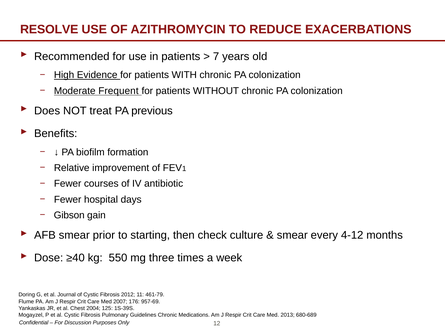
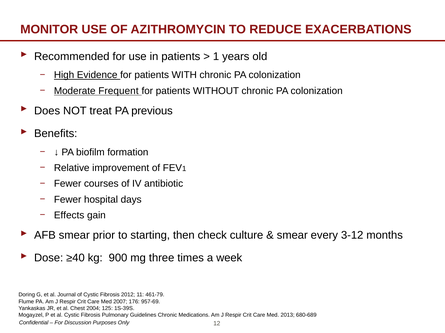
RESOLVE: RESOLVE -> MONITOR
7 at (216, 57): 7 -> 1
Gibson: Gibson -> Effects
4-12: 4-12 -> 3-12
550: 550 -> 900
